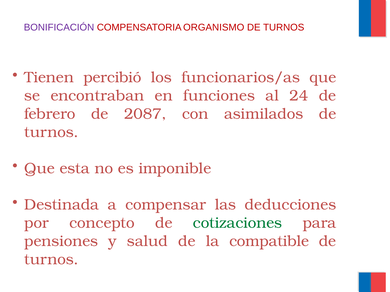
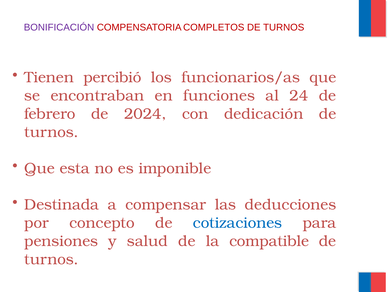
ORGANISMO: ORGANISMO -> COMPLETOS
2087: 2087 -> 2024
asimilados: asimilados -> dedicación
cotizaciones colour: green -> blue
